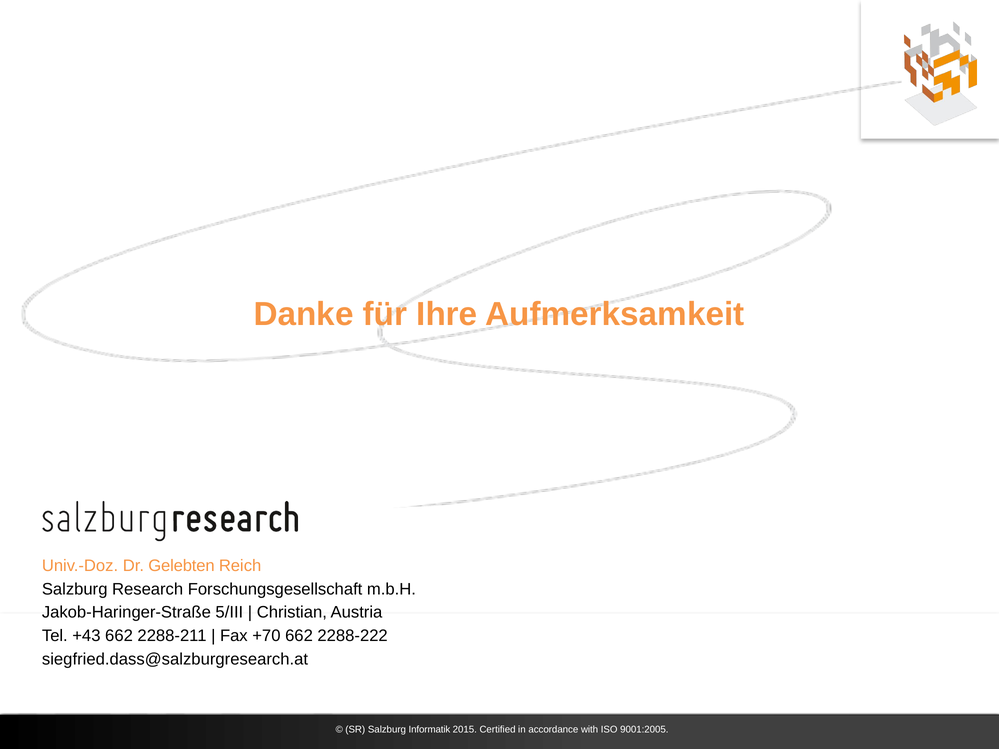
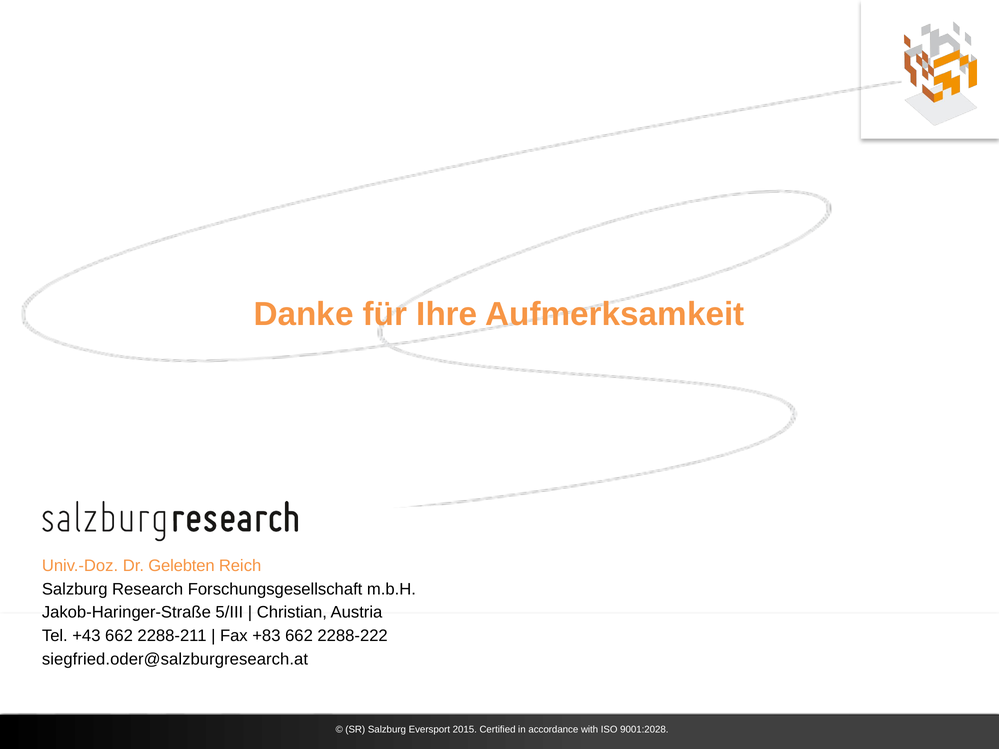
+70: +70 -> +83
siegfried.dass@salzburgresearch.at: siegfried.dass@salzburgresearch.at -> siegfried.oder@salzburgresearch.at
Informatik: Informatik -> Eversport
9001:2005: 9001:2005 -> 9001:2028
